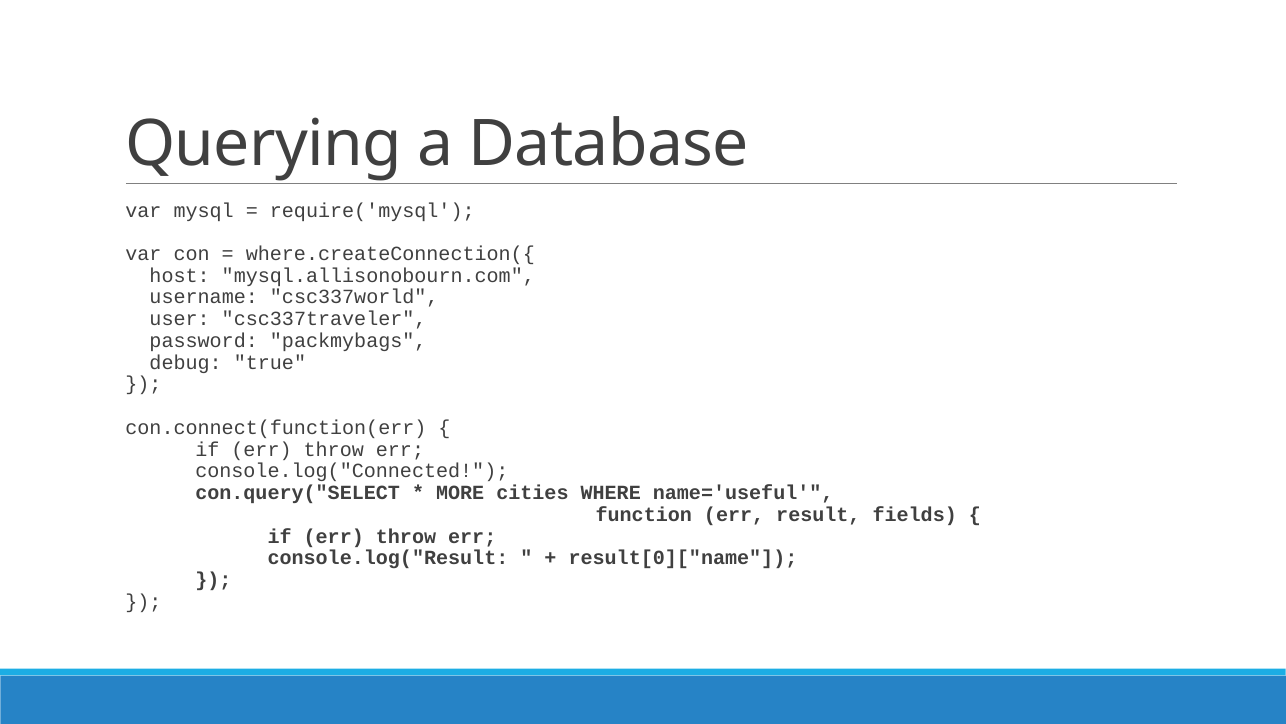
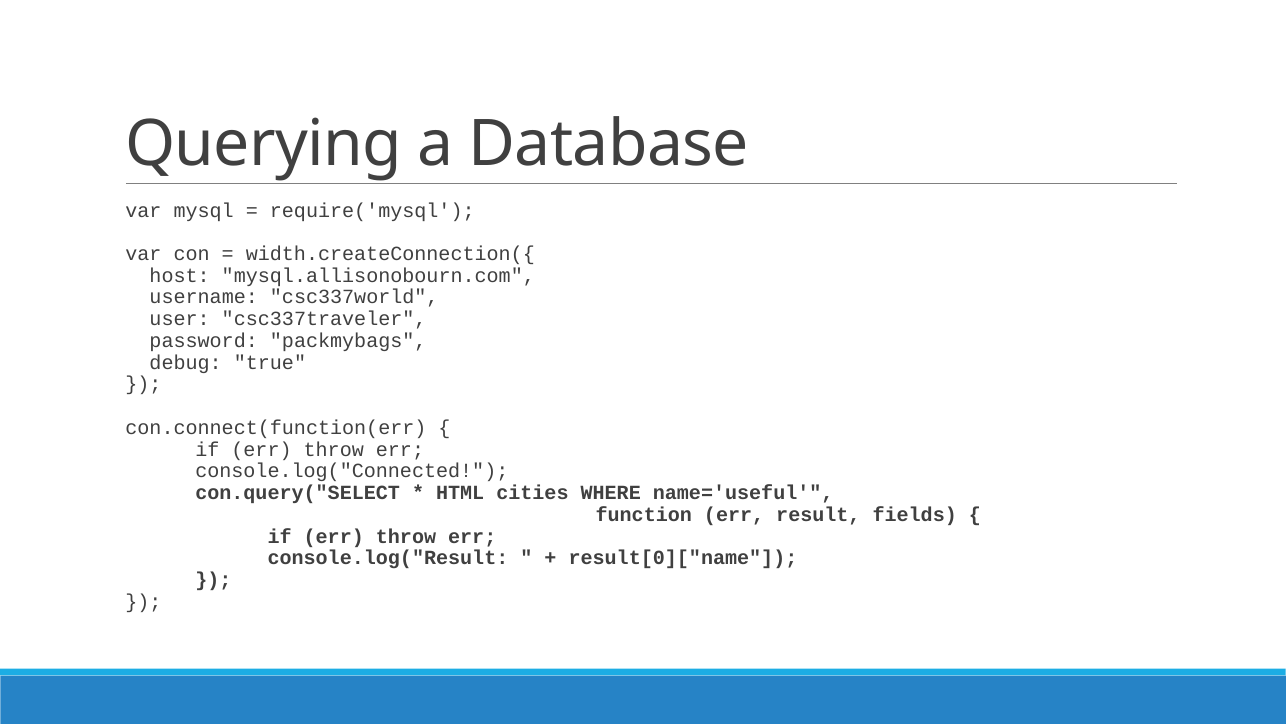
where.createConnection({: where.createConnection({ -> width.createConnection({
MORE: MORE -> HTML
